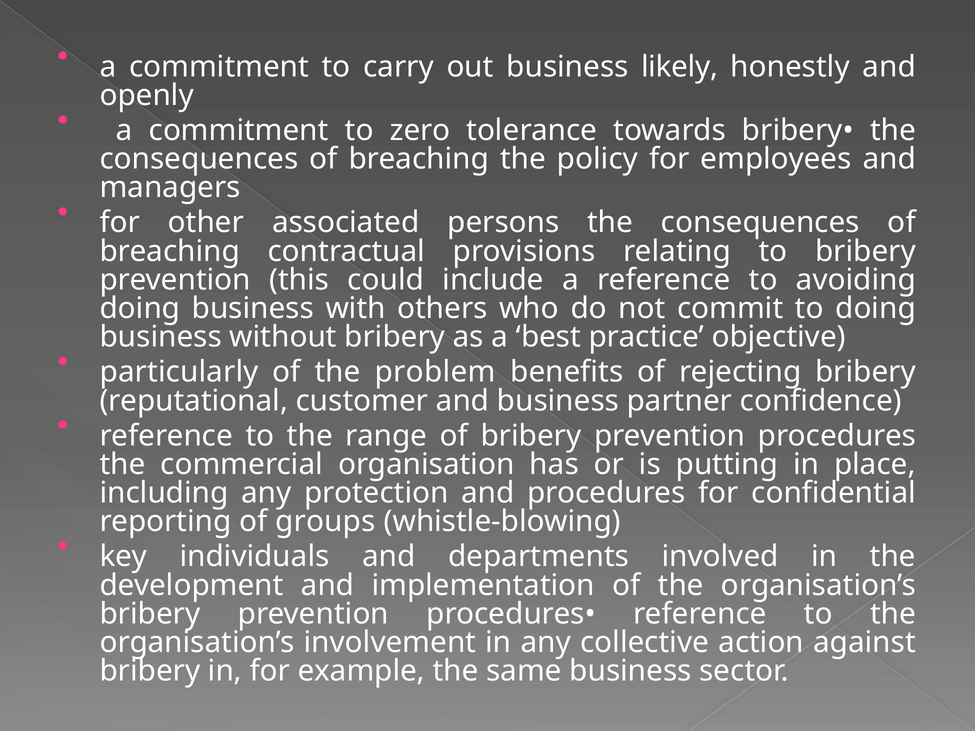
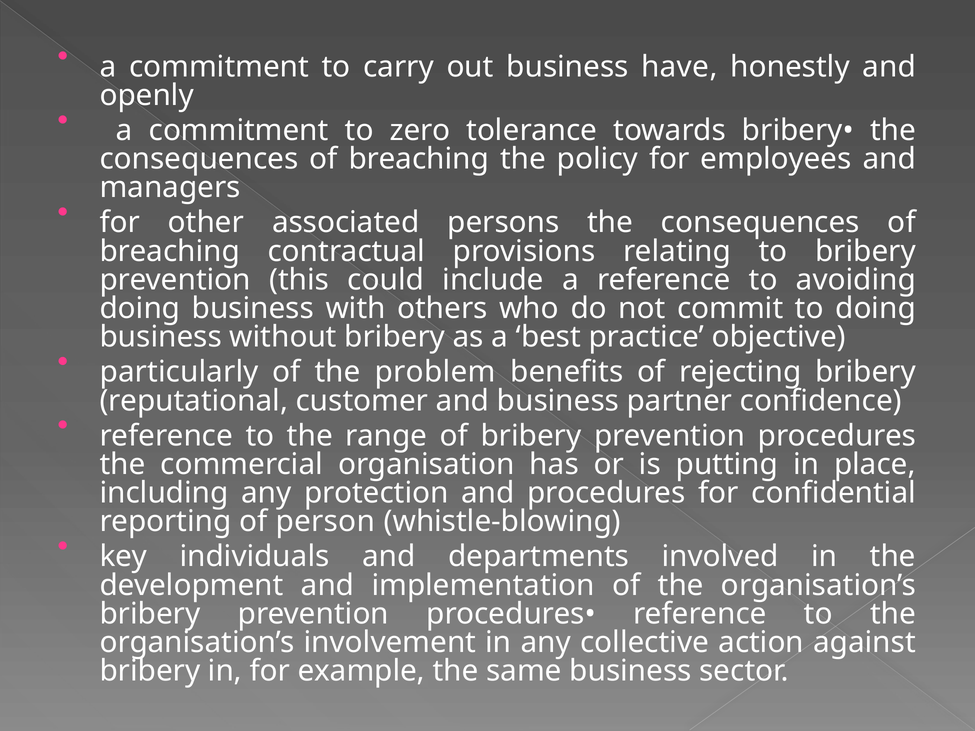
likely: likely -> have
groups: groups -> person
